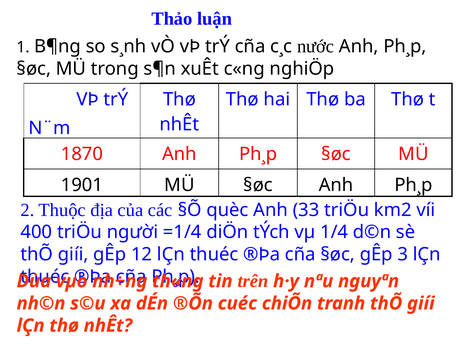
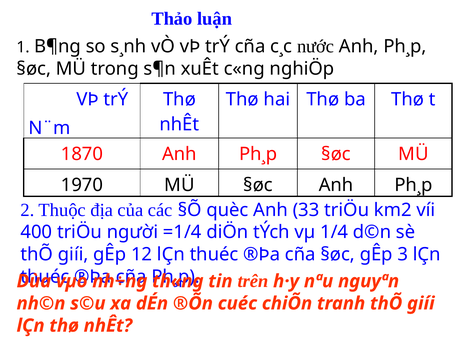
1901: 1901 -> 1970
